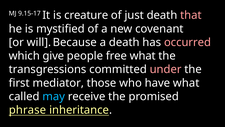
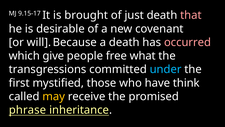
creature: creature -> brought
mystified: mystified -> desirable
under colour: pink -> light blue
mediator: mediator -> mystified
have what: what -> think
may colour: light blue -> yellow
